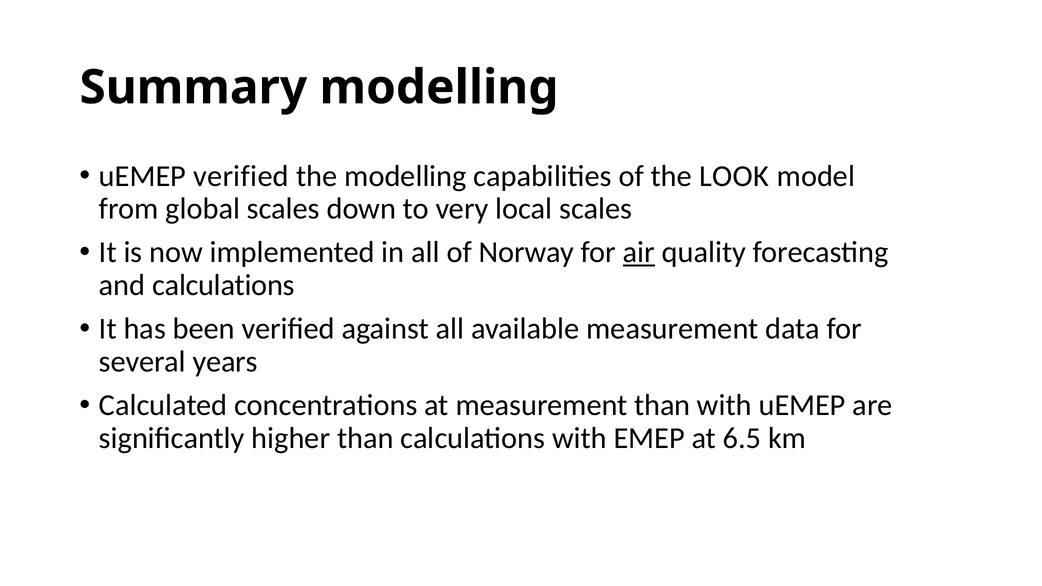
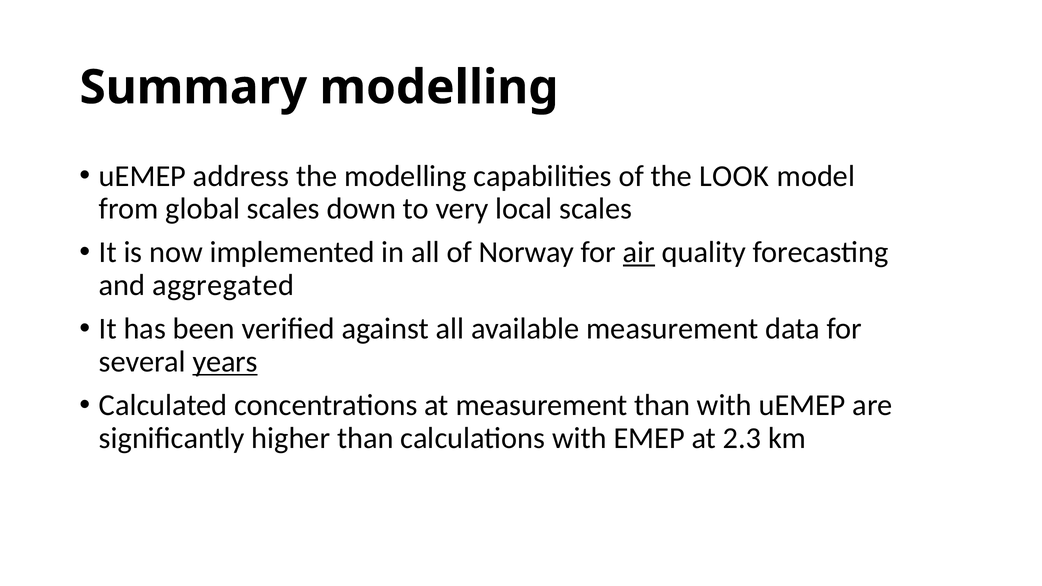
uEMEP verified: verified -> address
and calculations: calculations -> aggregated
years underline: none -> present
6.5: 6.5 -> 2.3
